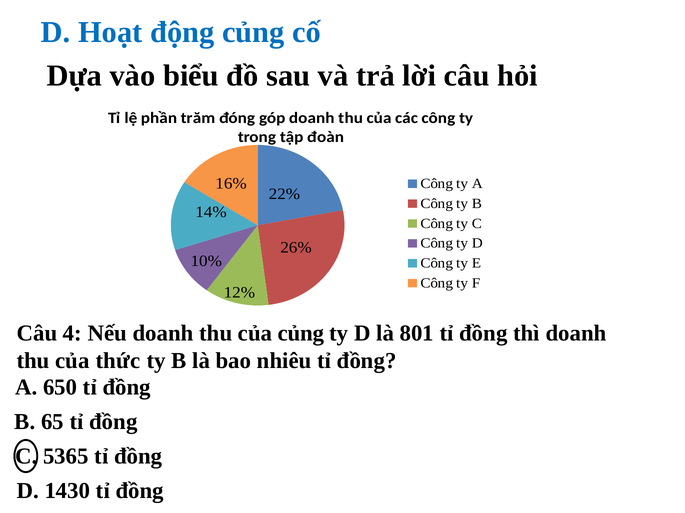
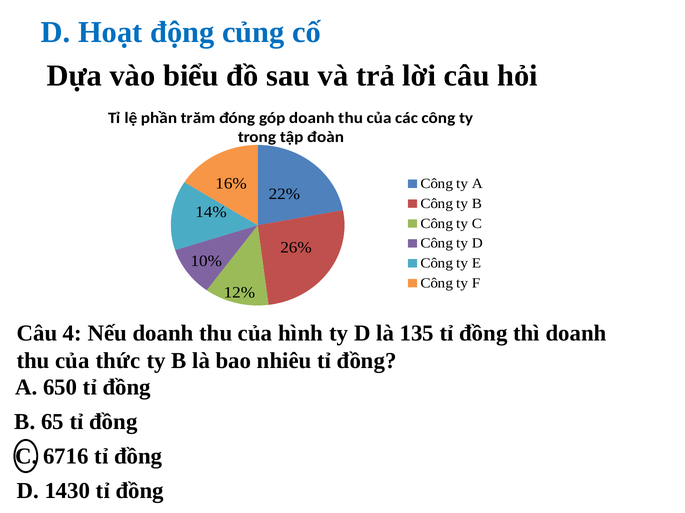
của củng: củng -> hình
801: 801 -> 135
5365: 5365 -> 6716
